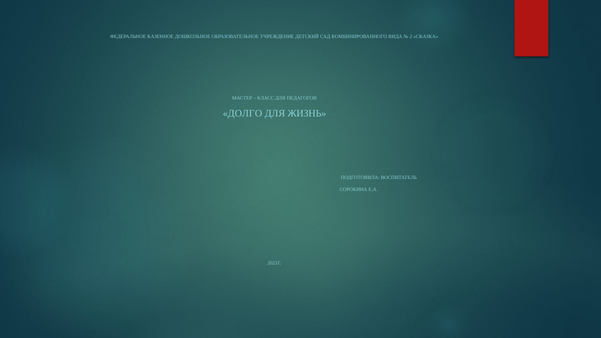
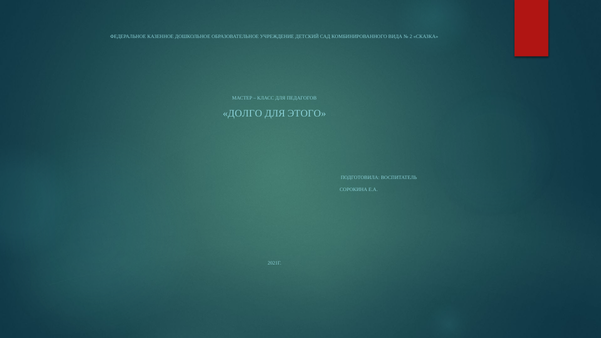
ЖИЗНЬ: ЖИЗНЬ -> ЭТОГО
